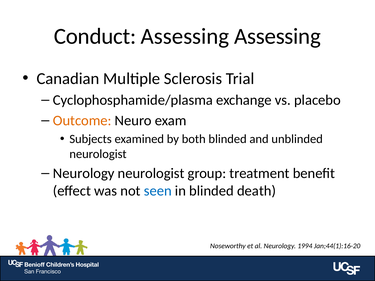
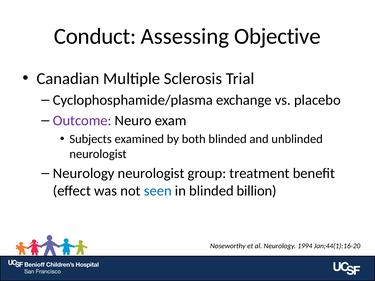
Assessing Assessing: Assessing -> Objective
Outcome colour: orange -> purple
death: death -> billion
